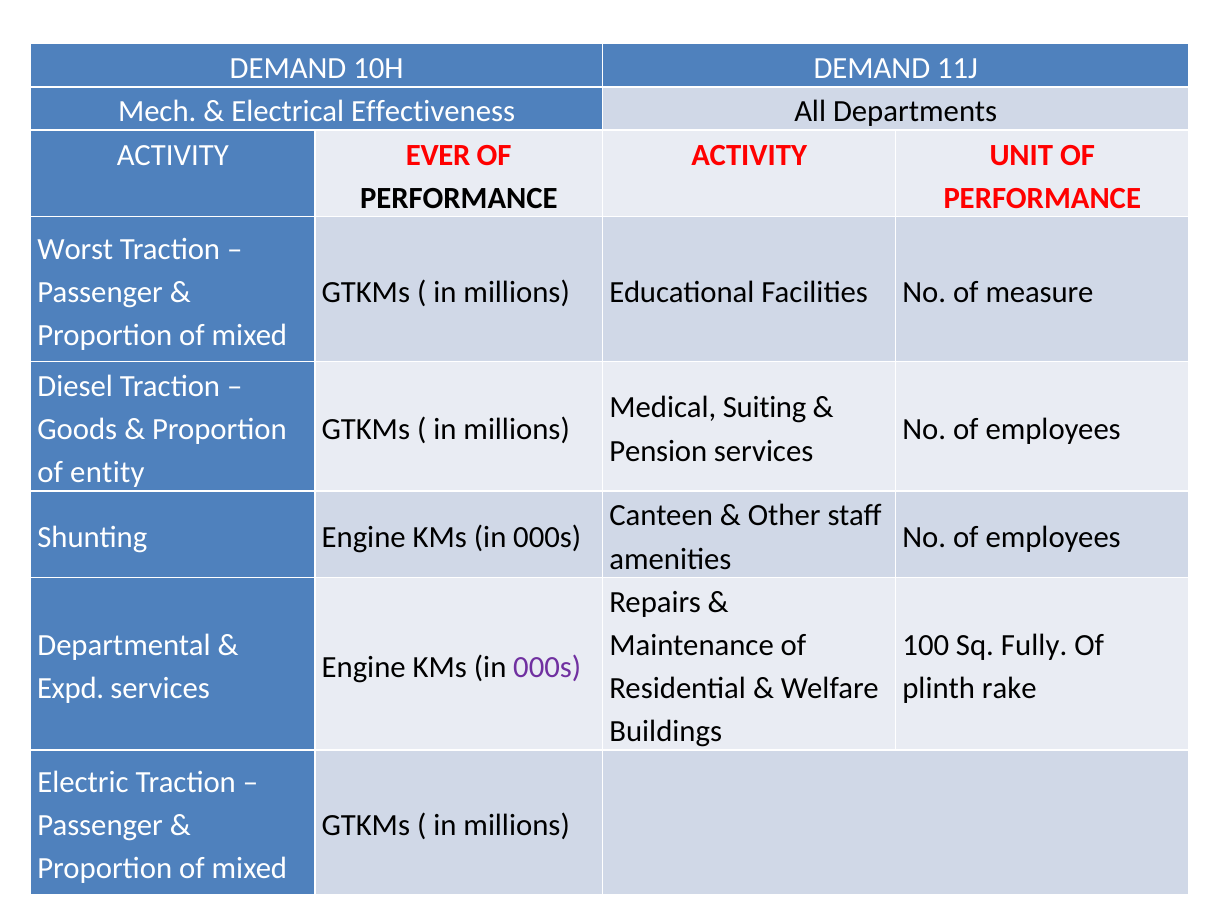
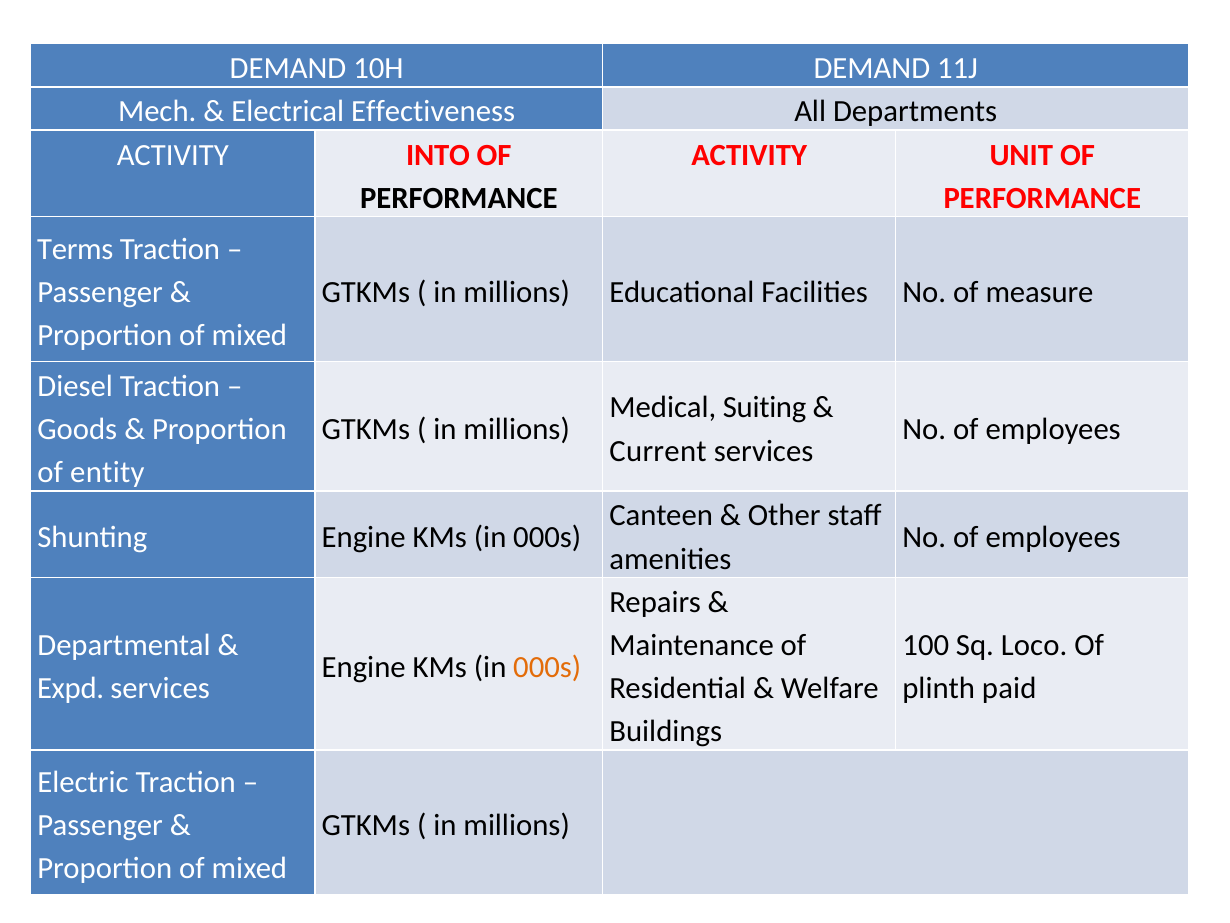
EVER: EVER -> INTO
Worst: Worst -> Terms
Pension: Pension -> Current
Fully: Fully -> Loco
000s at (547, 666) colour: purple -> orange
rake: rake -> paid
